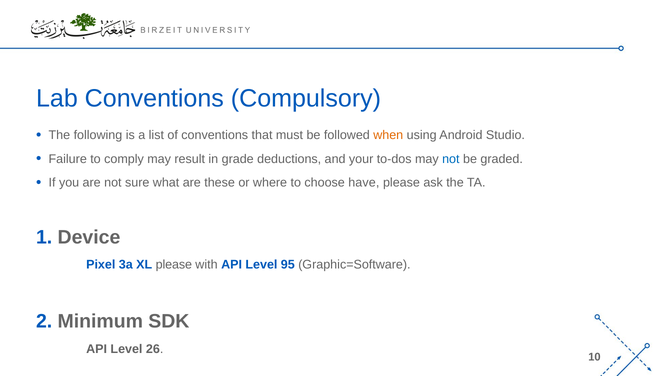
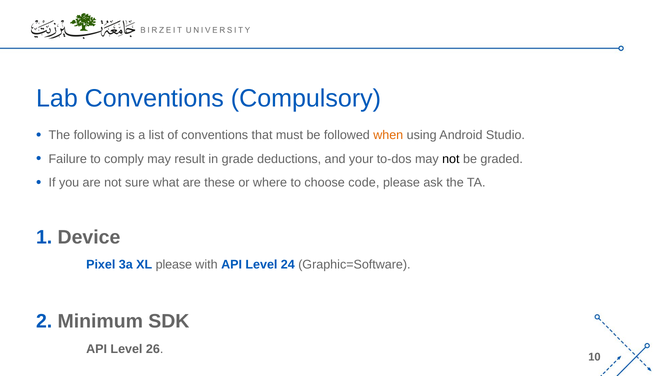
not at (451, 159) colour: blue -> black
have: have -> code
95: 95 -> 24
